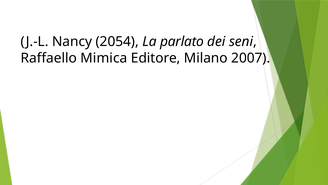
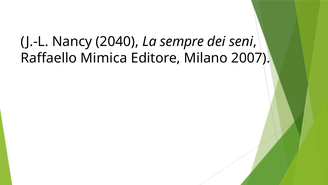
2054: 2054 -> 2040
parlato: parlato -> sempre
